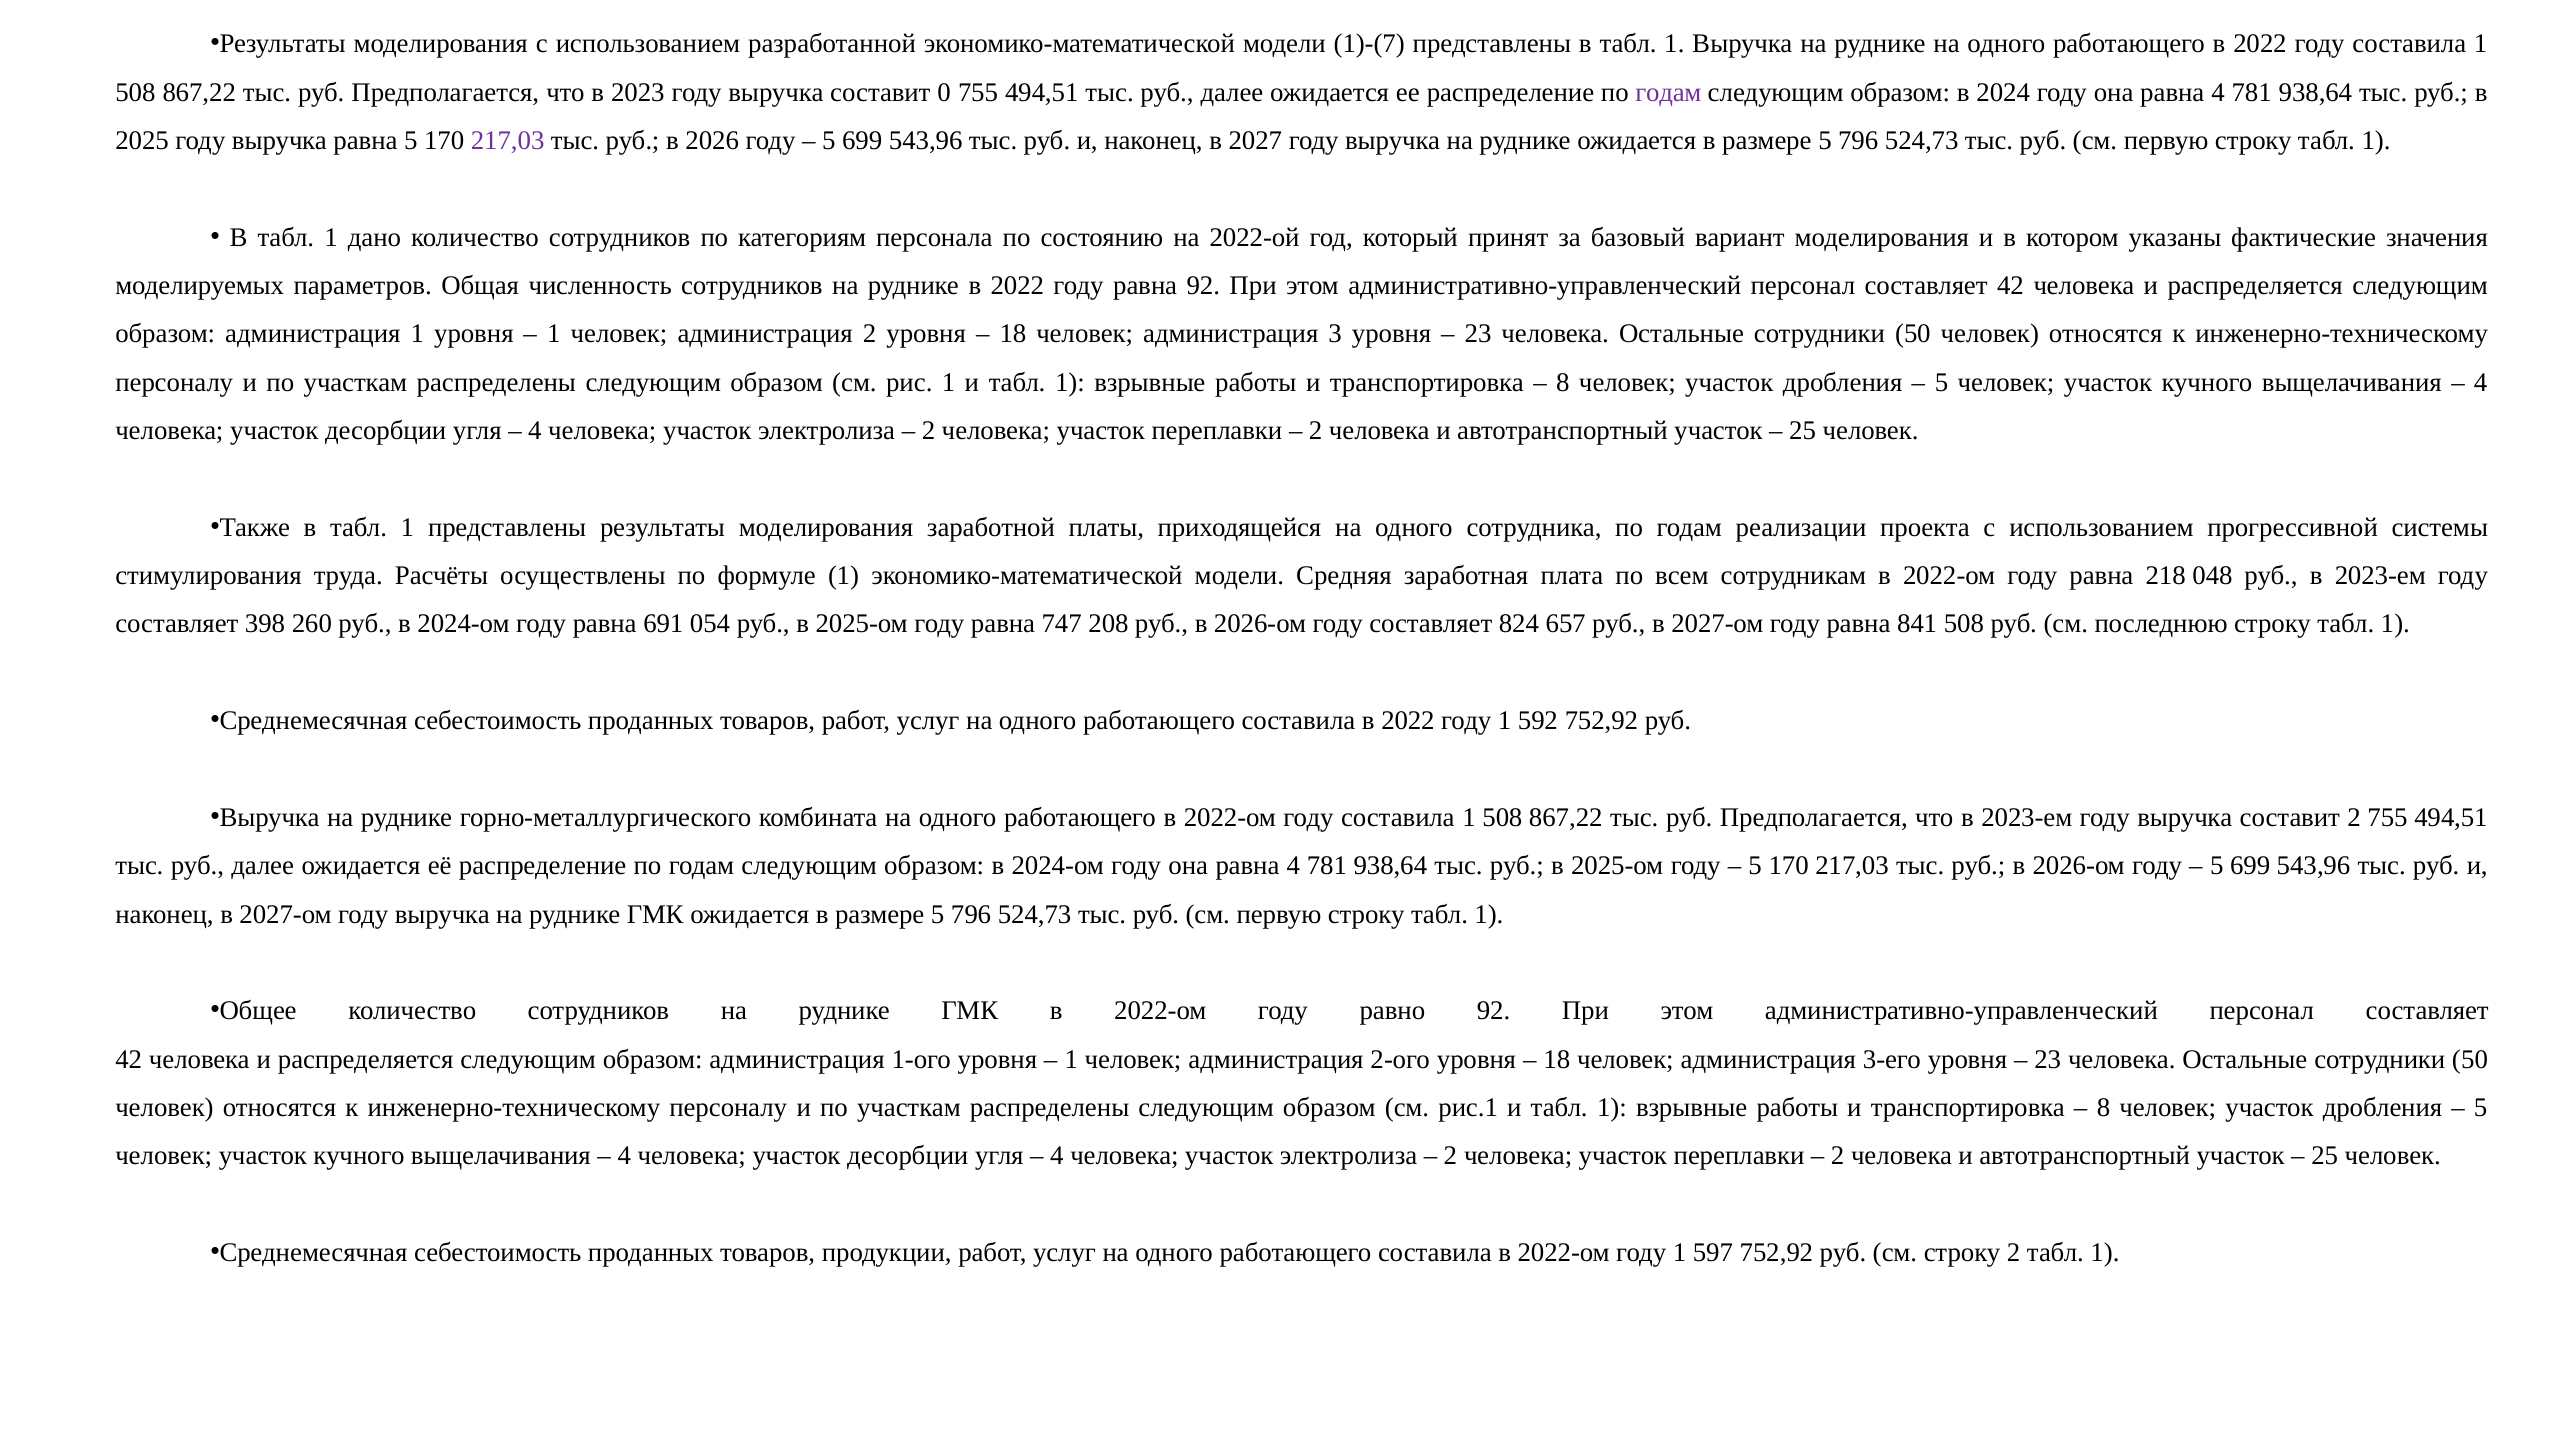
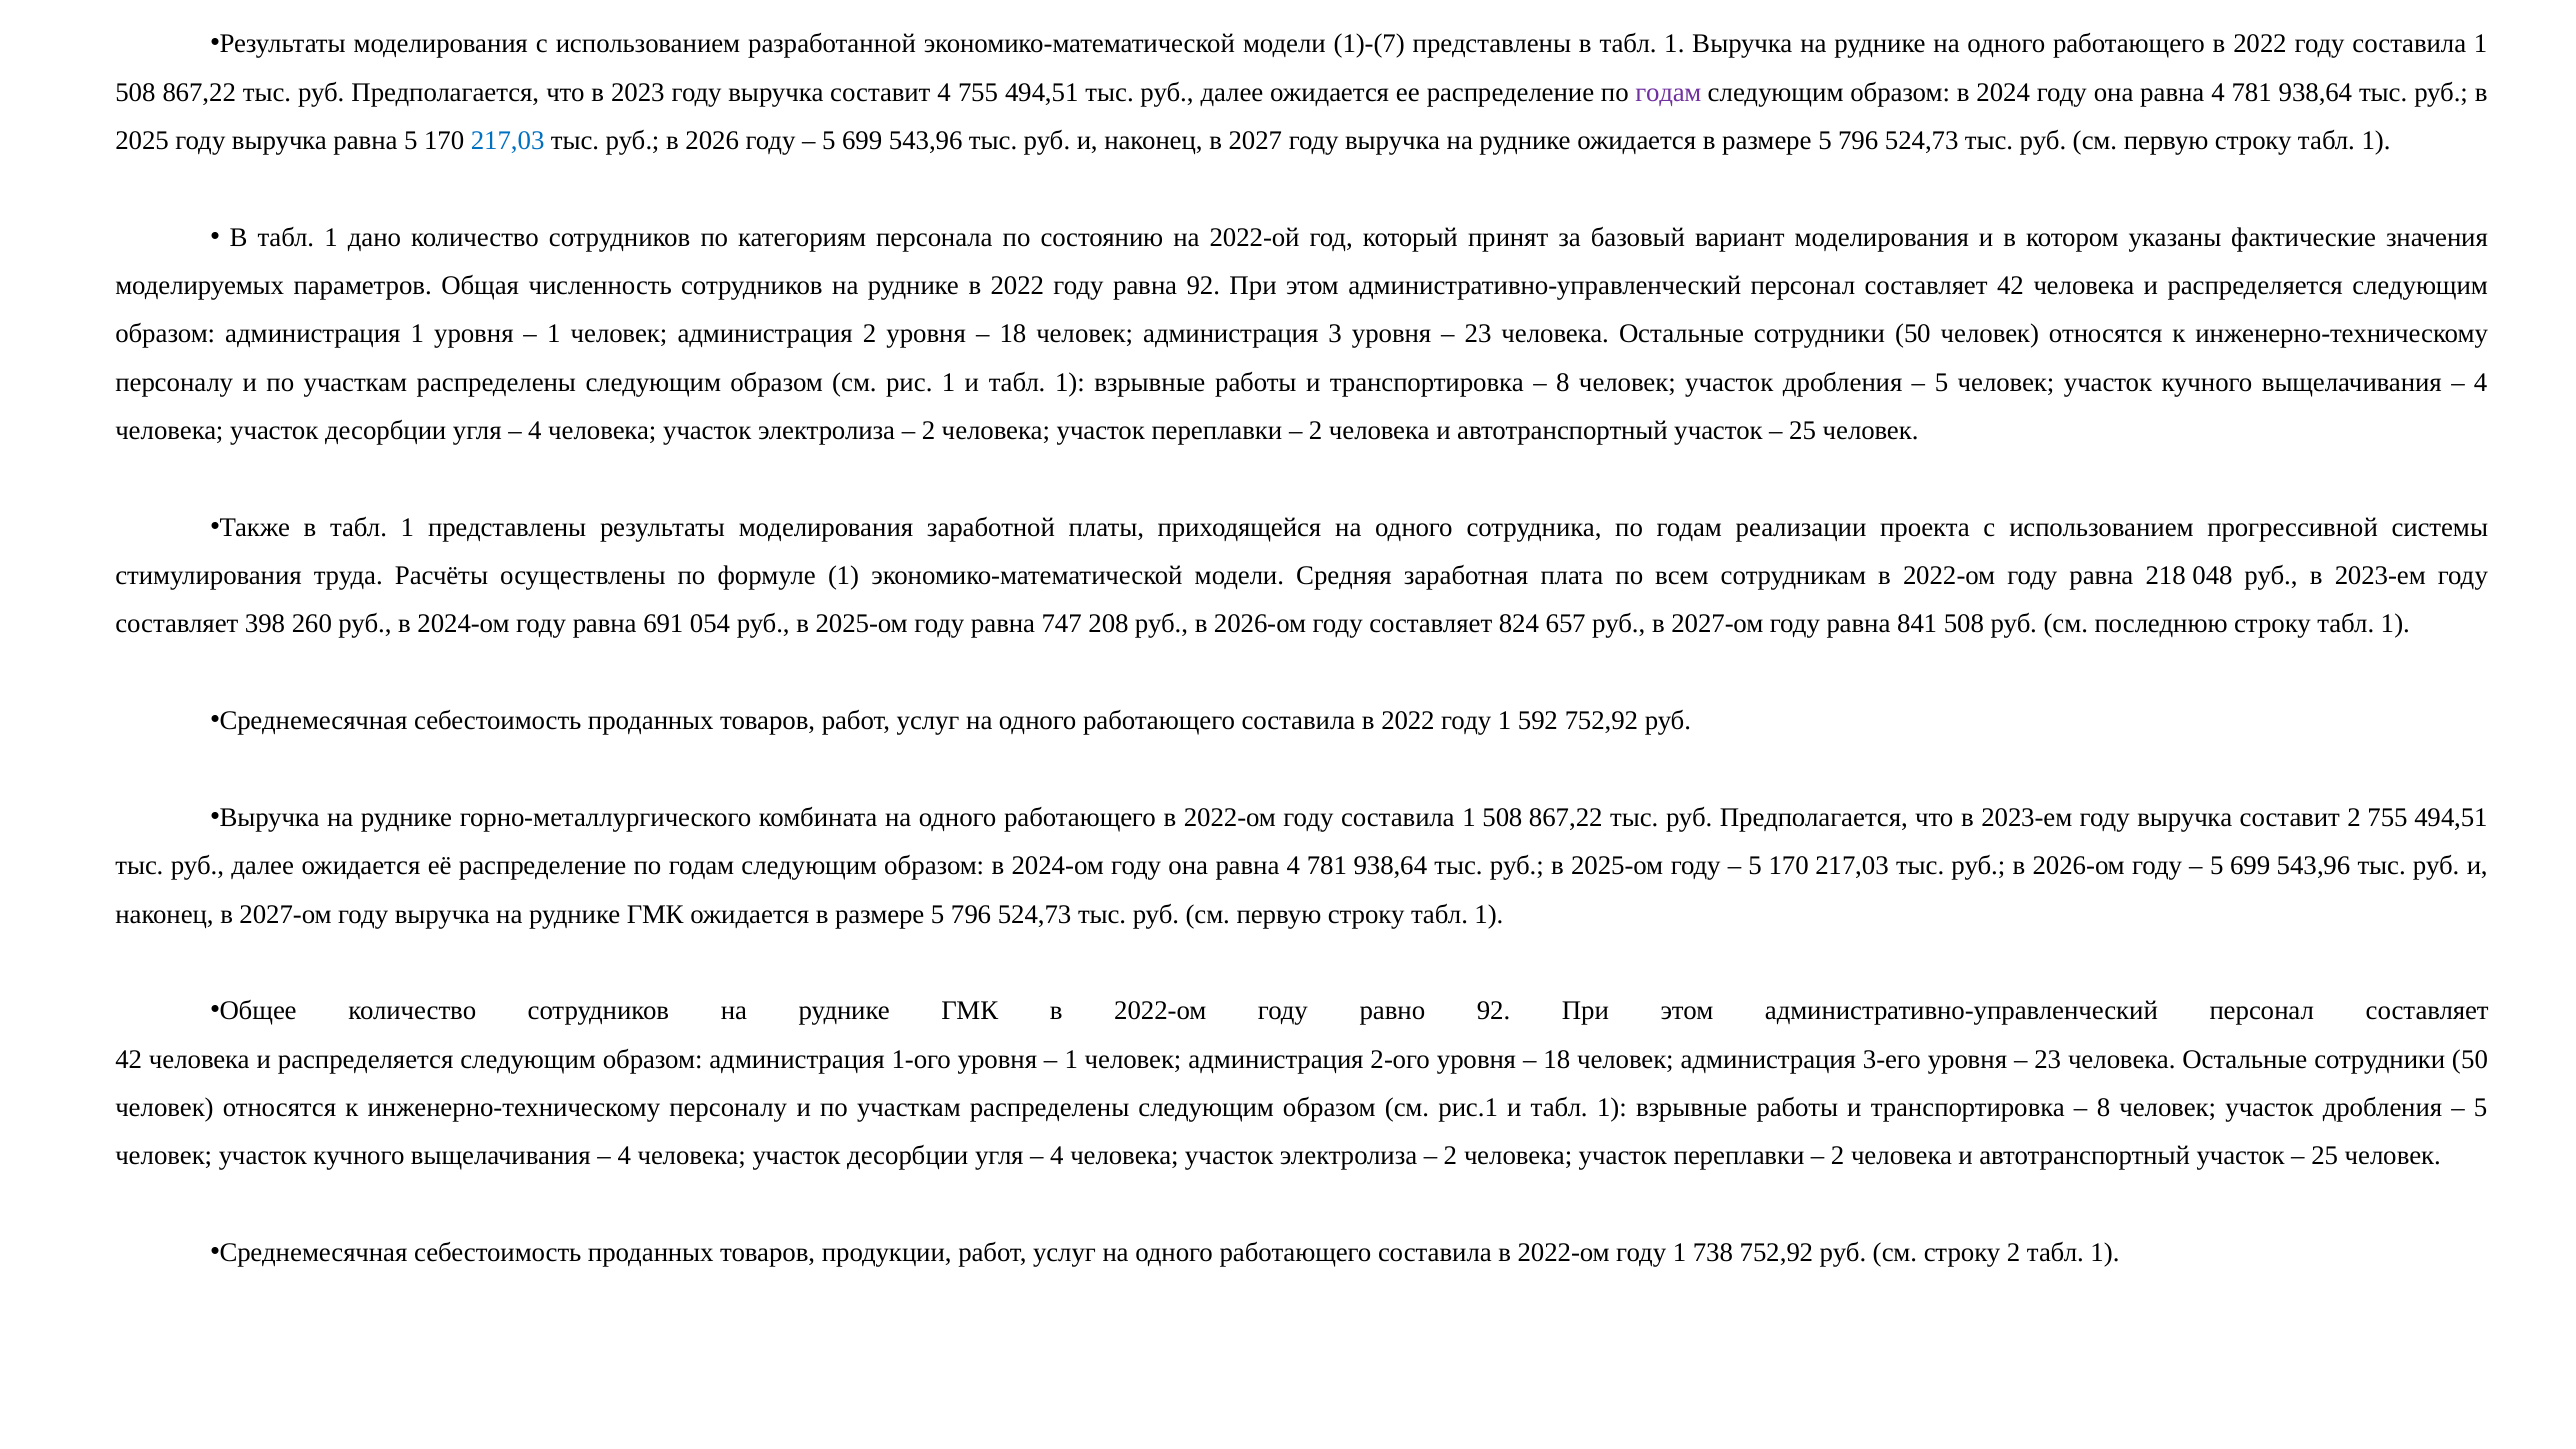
составит 0: 0 -> 4
217,03 at (508, 141) colour: purple -> blue
597: 597 -> 738
